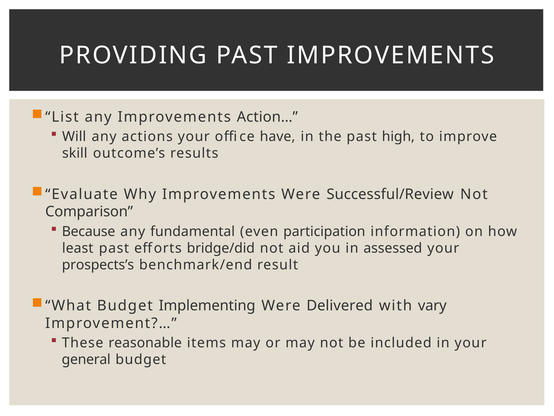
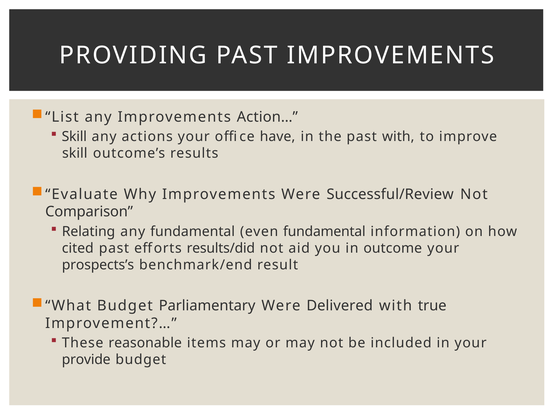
Will at (74, 137): Will -> Skill
past high: high -> with
Because: Because -> Relating
even participation: participation -> fundamental
least: least -> cited
bridge/did: bridge/did -> results/did
assessed: assessed -> outcome
Implementing: Implementing -> Parliamentary
vary: vary -> true
general: general -> provide
